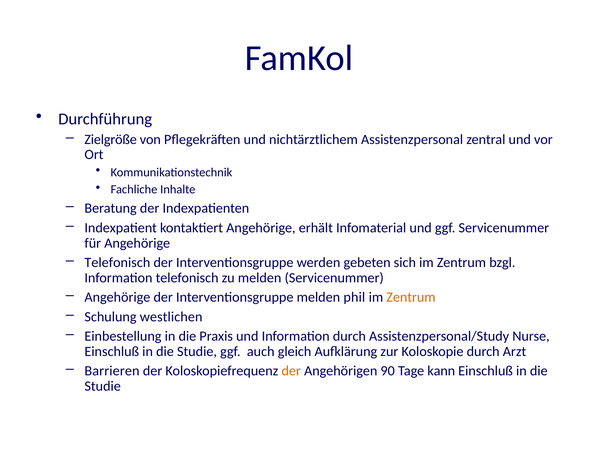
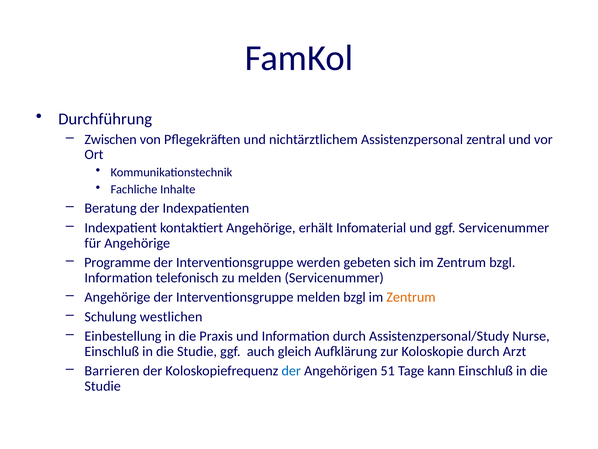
Zielgröße: Zielgröße -> Zwischen
Telefonisch at (117, 262): Telefonisch -> Programme
melden phil: phil -> bzgl
der at (291, 370) colour: orange -> blue
90: 90 -> 51
